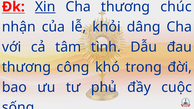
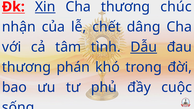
khỏi: khỏi -> chết
Dẫu underline: none -> present
công: công -> phán
